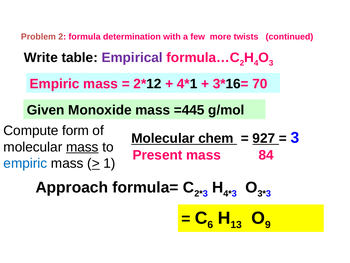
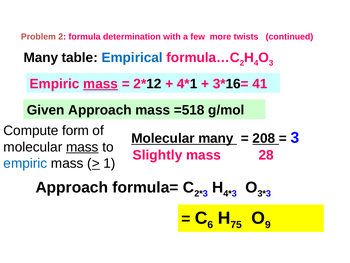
Write at (41, 58): Write -> Many
Empirical colour: purple -> blue
mass at (101, 84) underline: none -> present
70: 70 -> 41
Given Monoxide: Monoxide -> Approach
=445: =445 -> =518
Molecular chem: chem -> many
927: 927 -> 208
Present: Present -> Slightly
84: 84 -> 28
13: 13 -> 75
